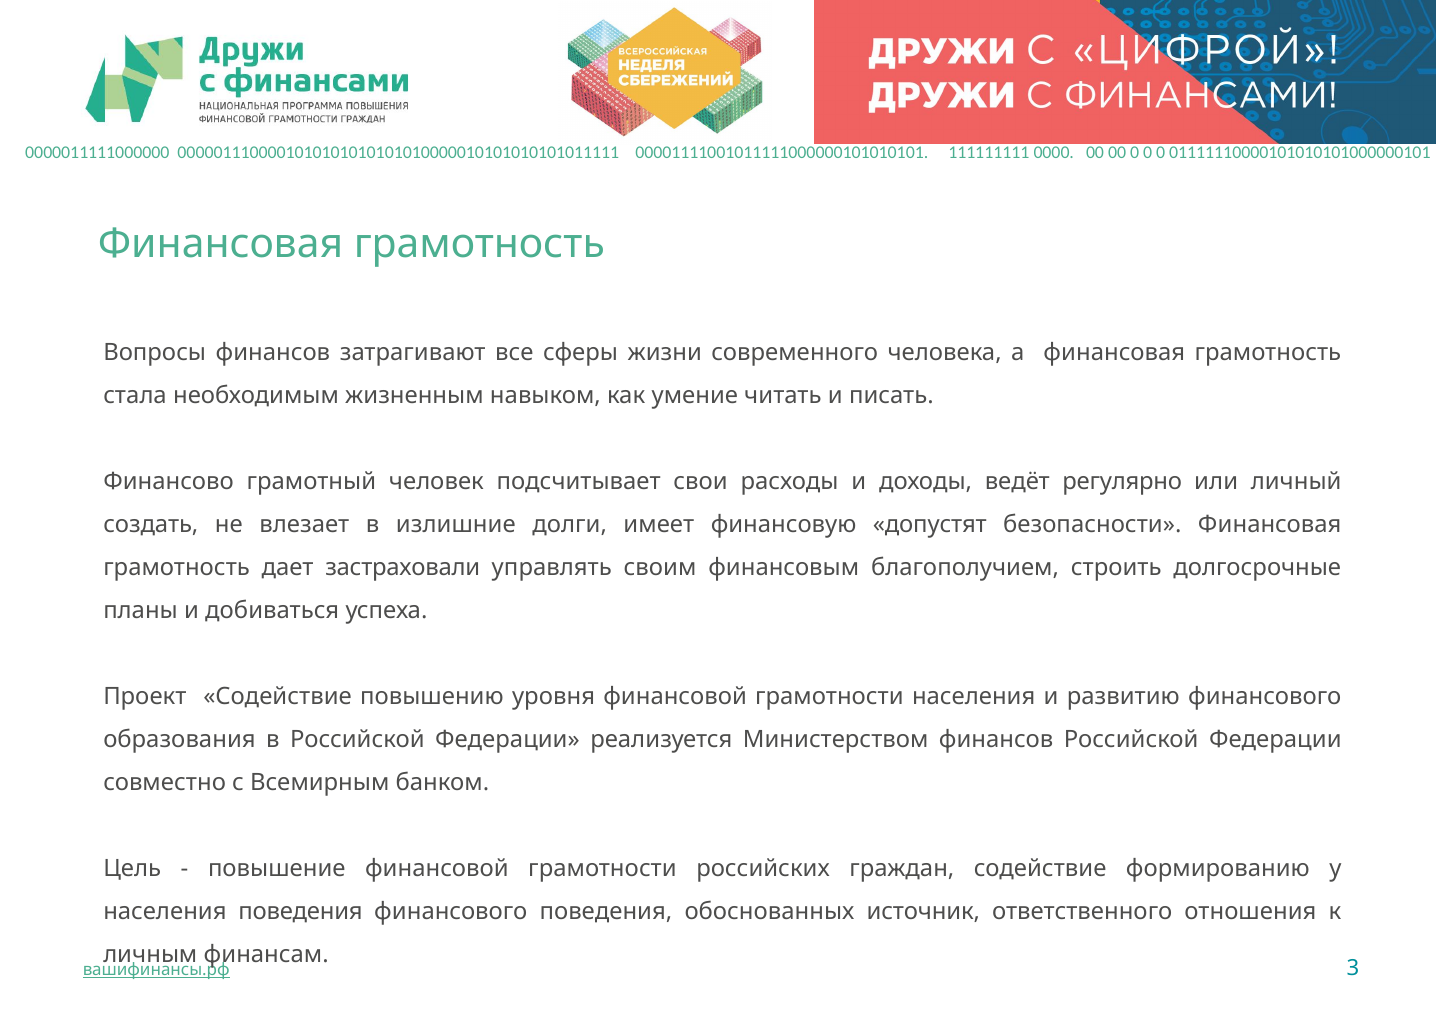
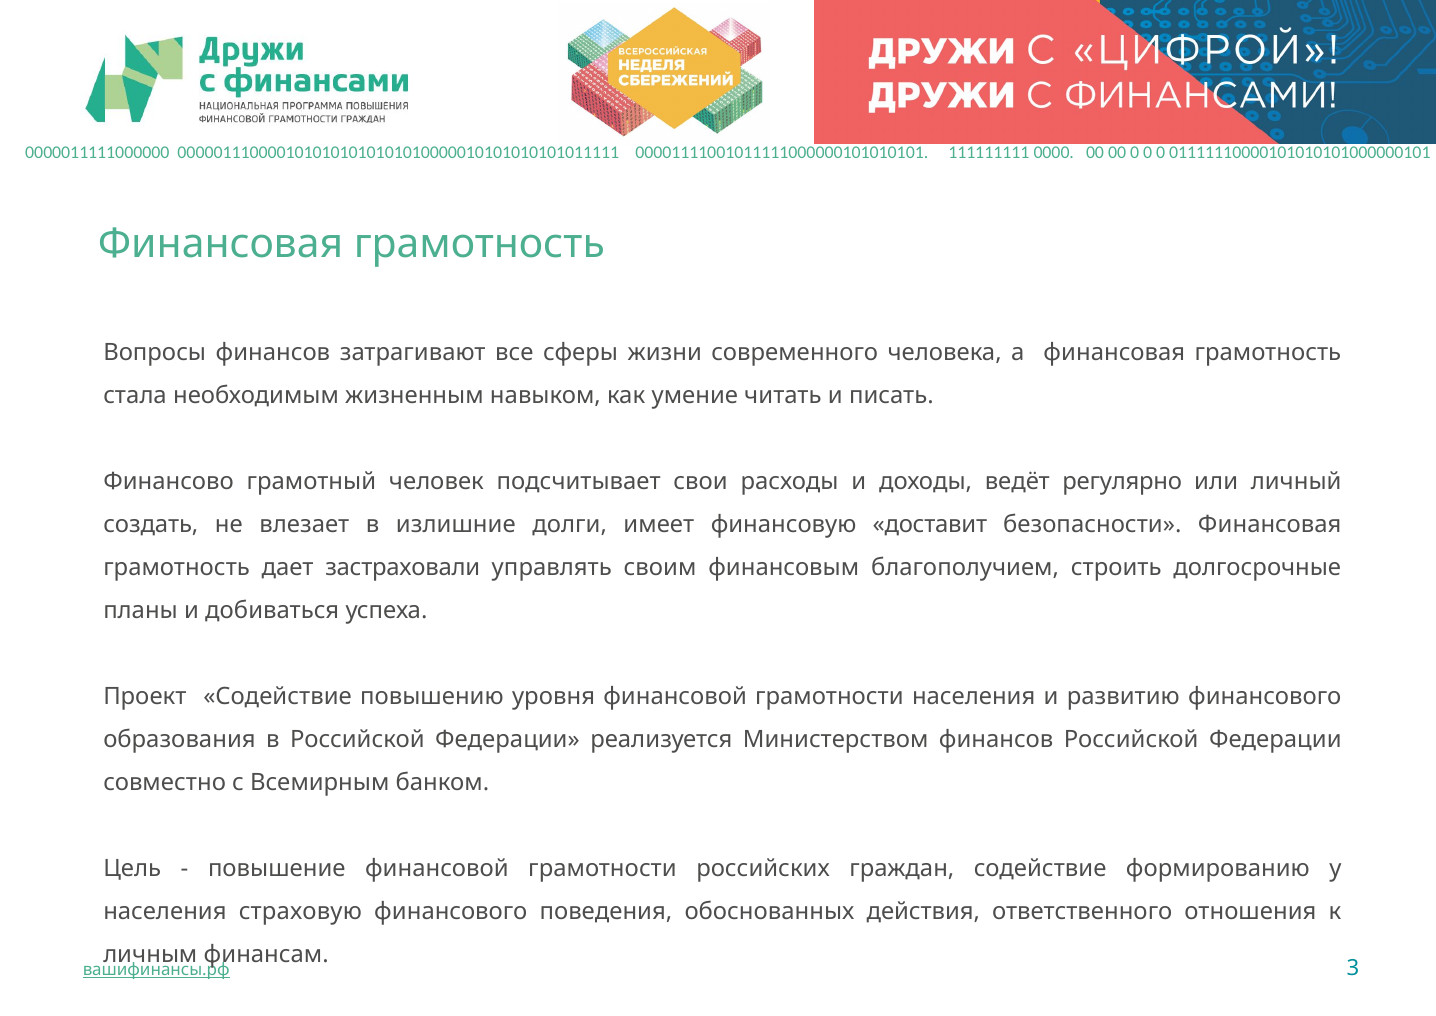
допустят: допустят -> доставит
населения поведения: поведения -> страховую
источник: источник -> действия
